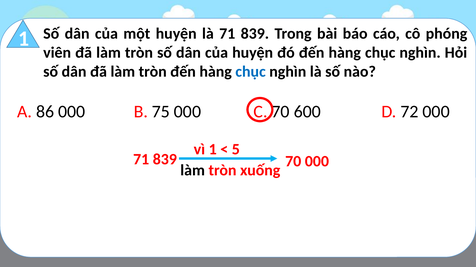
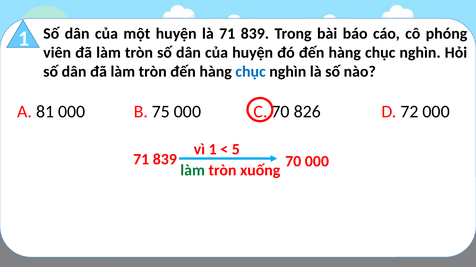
86: 86 -> 81
600: 600 -> 826
làm at (193, 171) colour: black -> green
